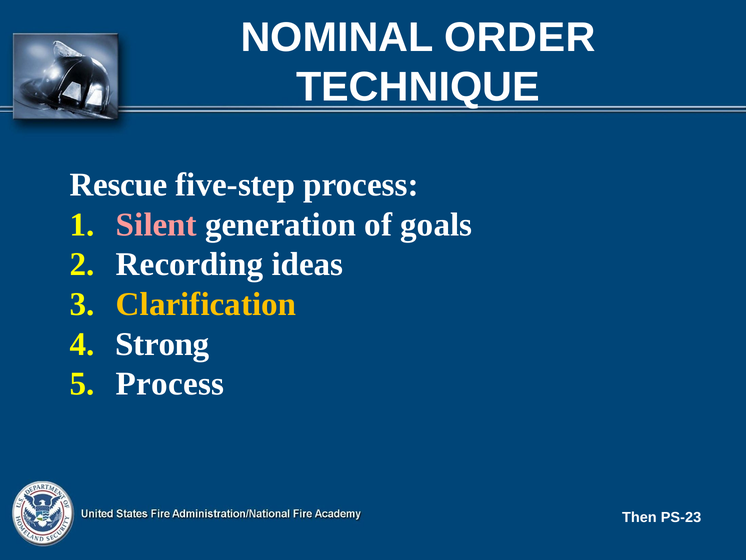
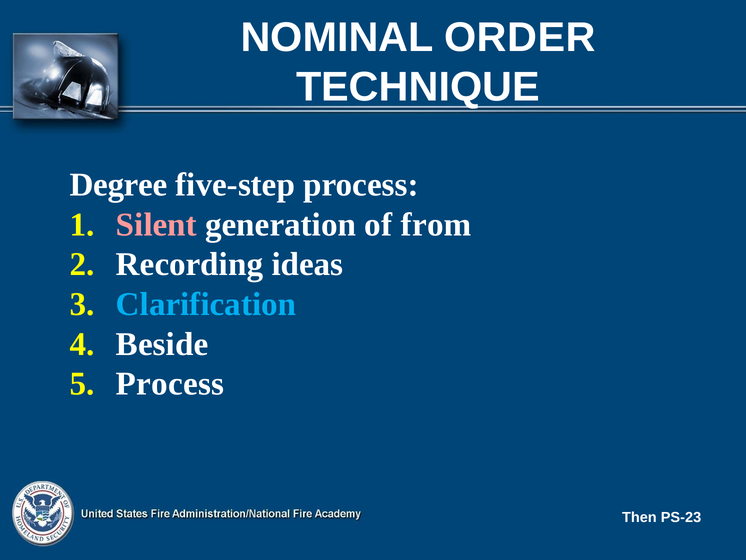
Rescue: Rescue -> Degree
goals: goals -> from
Clarification colour: yellow -> light blue
Strong: Strong -> Beside
